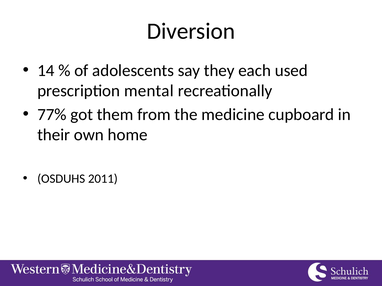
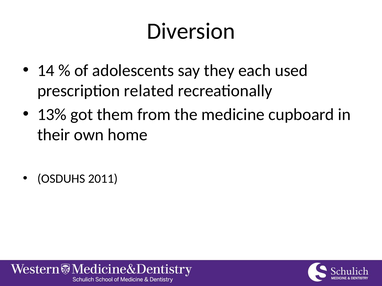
mental: mental -> related
77%: 77% -> 13%
